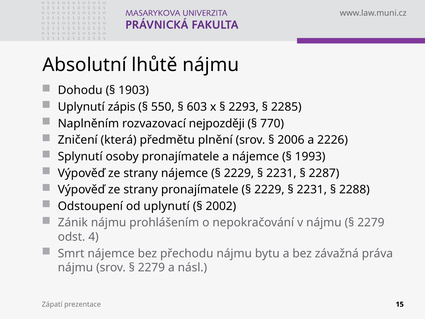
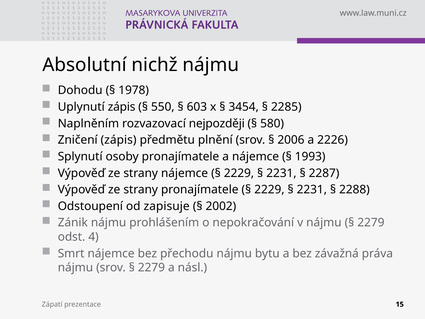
lhůtě: lhůtě -> nichž
1903: 1903 -> 1978
2293: 2293 -> 3454
770: 770 -> 580
Zničení která: která -> zápis
od uplynutí: uplynutí -> zapisuje
